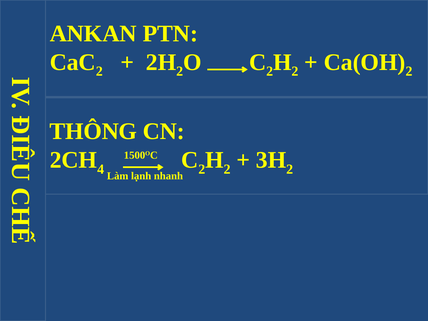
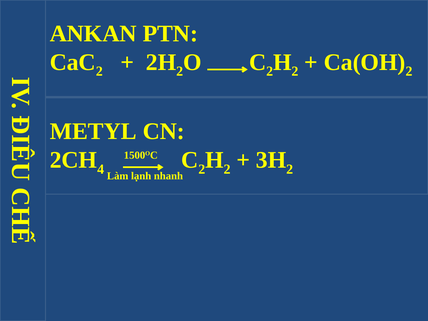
THÔNG: THÔNG -> METYL
